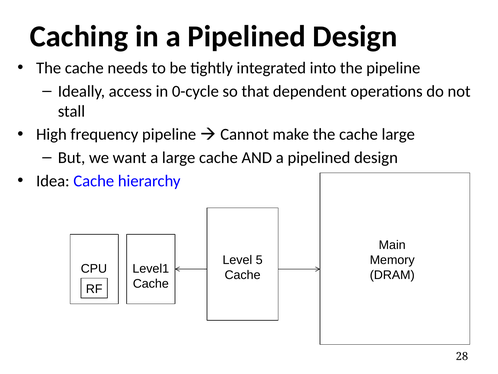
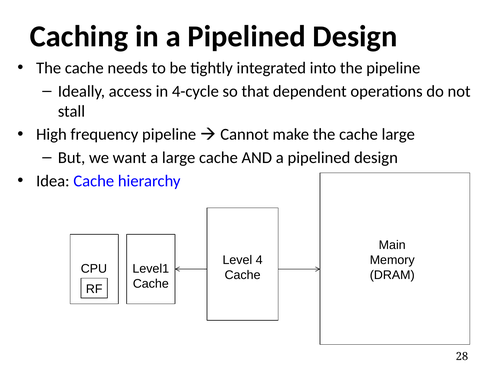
0-cycle: 0-cycle -> 4-cycle
5: 5 -> 4
